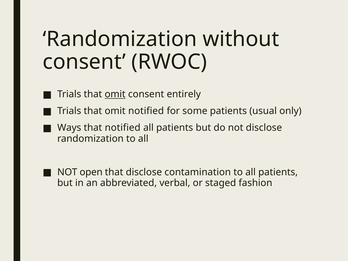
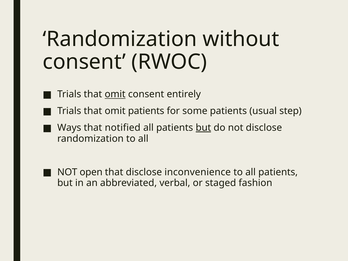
omit notified: notified -> patients
only: only -> step
but at (203, 128) underline: none -> present
contamination: contamination -> inconvenience
